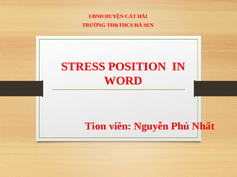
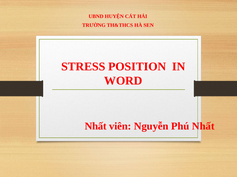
Tion at (96, 127): Tion -> Nhất
